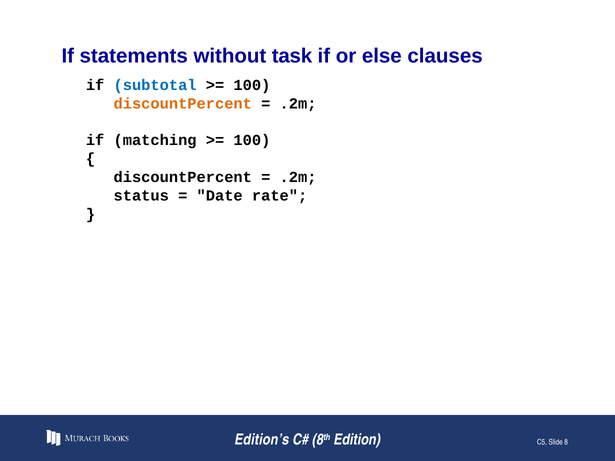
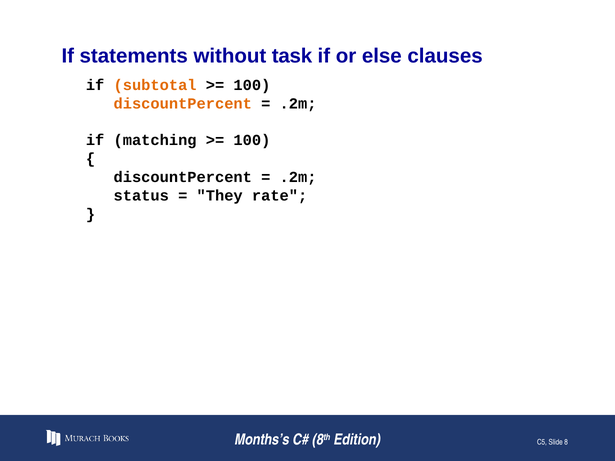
subtotal colour: blue -> orange
Date: Date -> They
Edition’s: Edition’s -> Months’s
